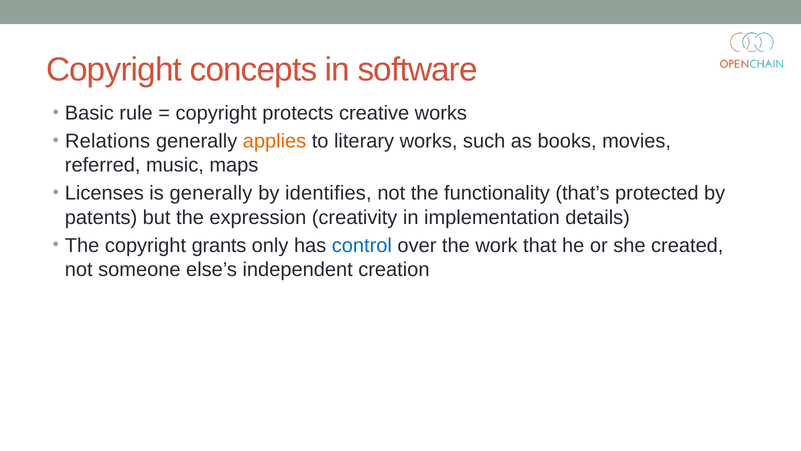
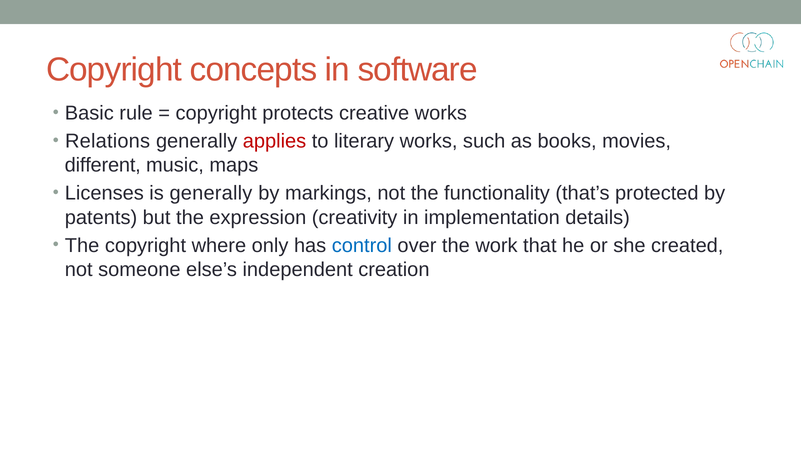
applies colour: orange -> red
referred: referred -> different
identifies: identifies -> markings
grants: grants -> where
